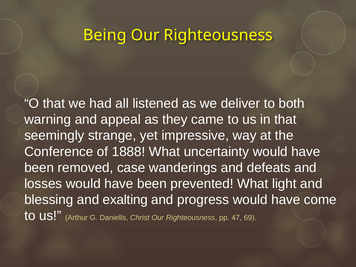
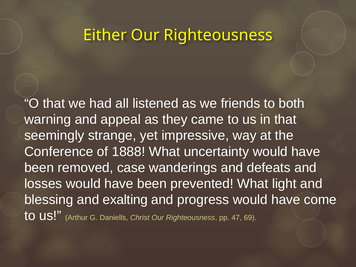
Being: Being -> Either
deliver: deliver -> friends
